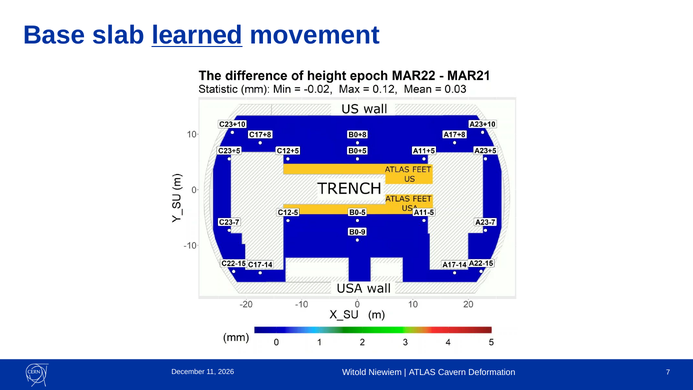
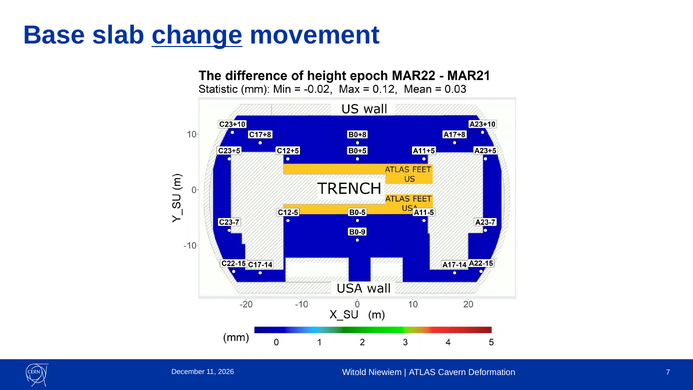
learned: learned -> change
